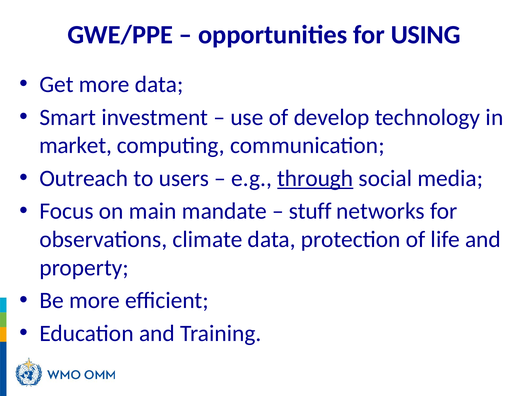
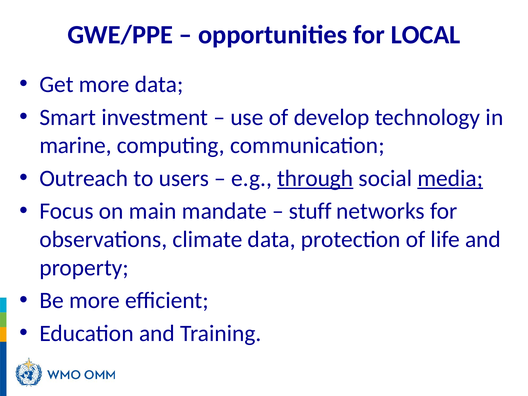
USING: USING -> LOCAL
market: market -> marine
media underline: none -> present
